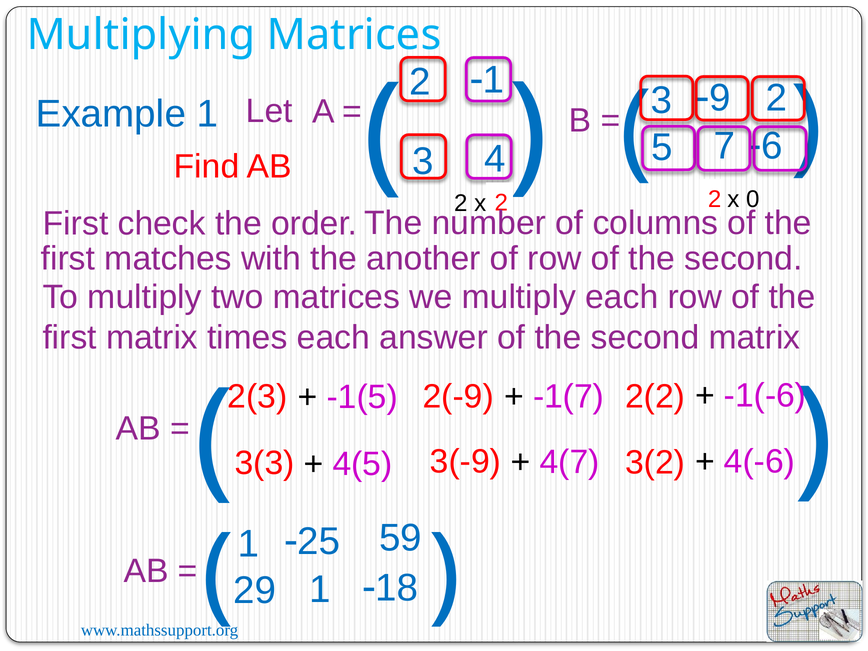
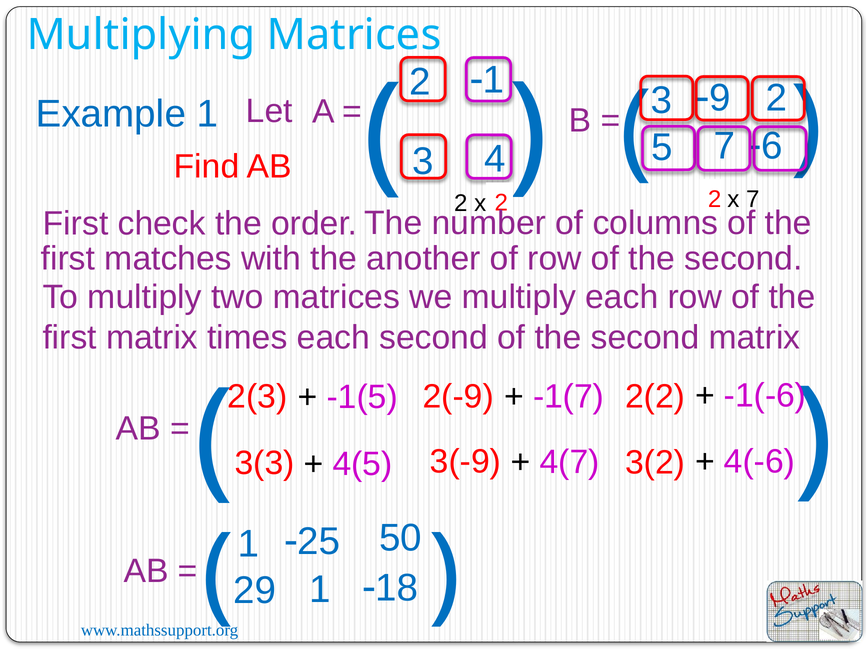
x 0: 0 -> 7
each answer: answer -> second
59: 59 -> 50
